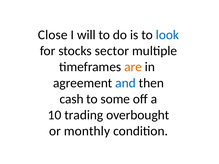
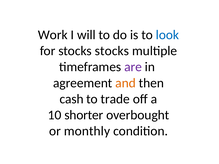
Close: Close -> Work
stocks sector: sector -> stocks
are colour: orange -> purple
and colour: blue -> orange
some: some -> trade
trading: trading -> shorter
